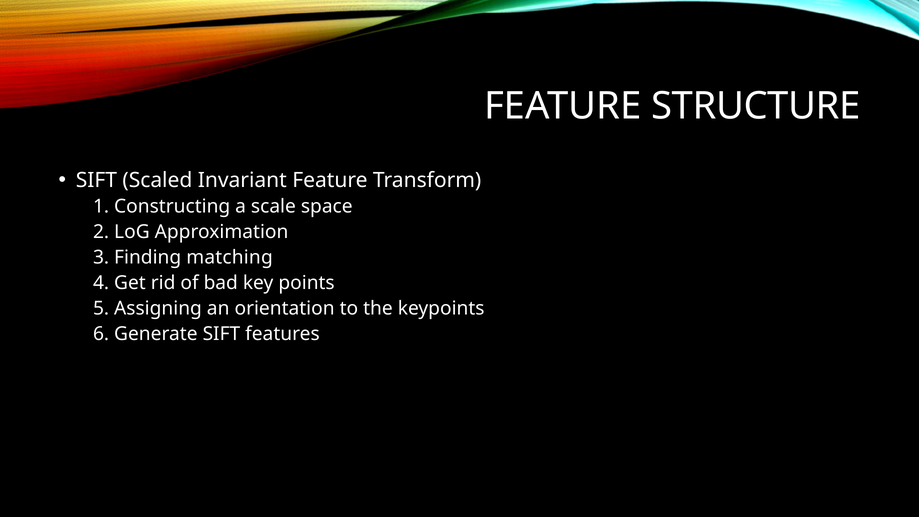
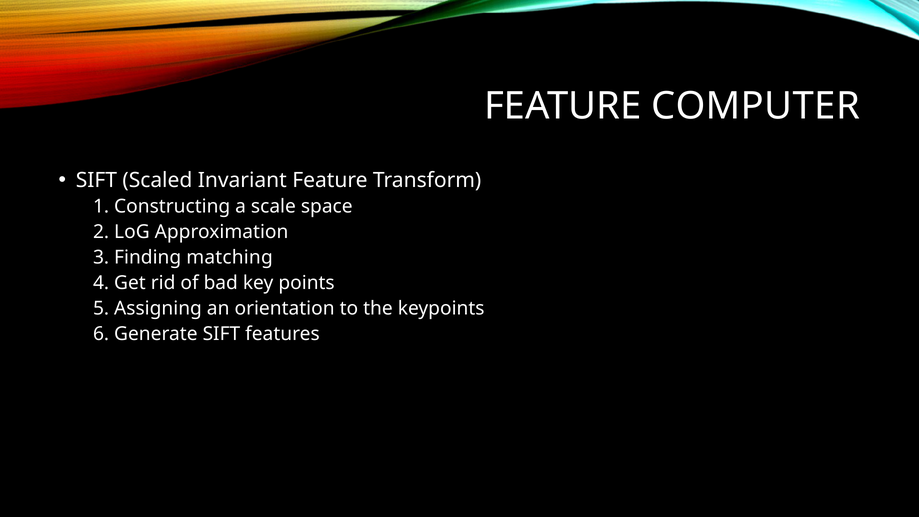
STRUCTURE: STRUCTURE -> COMPUTER
